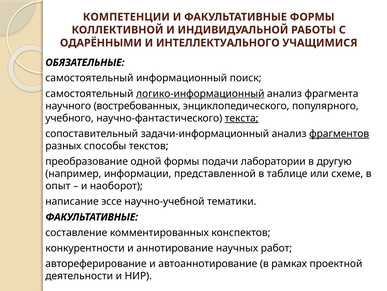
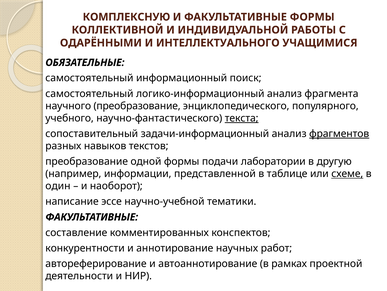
КОМПЕТЕНЦИИ: КОМПЕТЕНЦИИ -> КОМПЛЕКСНУЮ
логико-информационный underline: present -> none
научного востребованных: востребованных -> преобразование
способы: способы -> навыков
схеме underline: none -> present
опыт: опыт -> один
